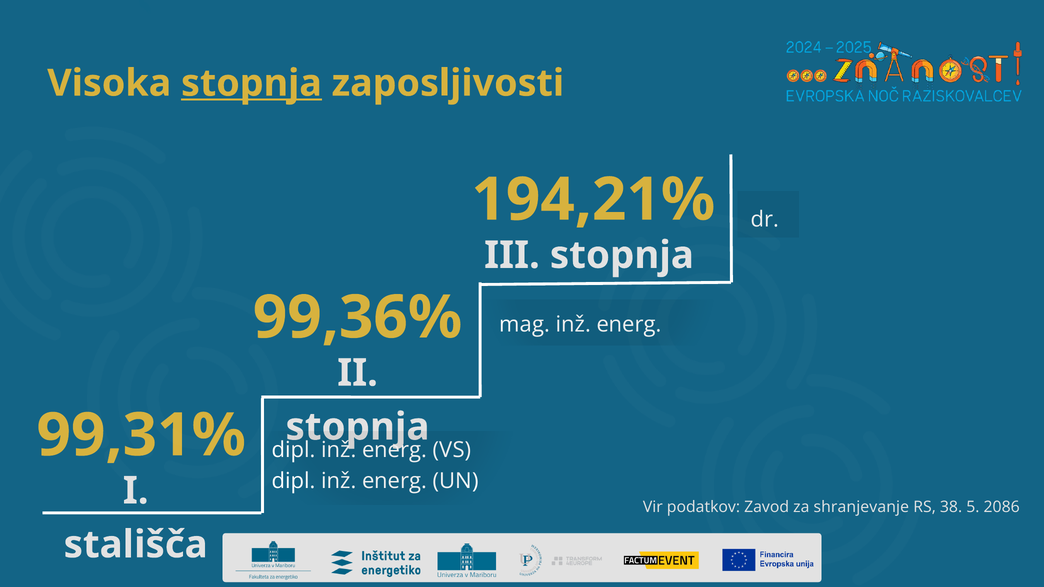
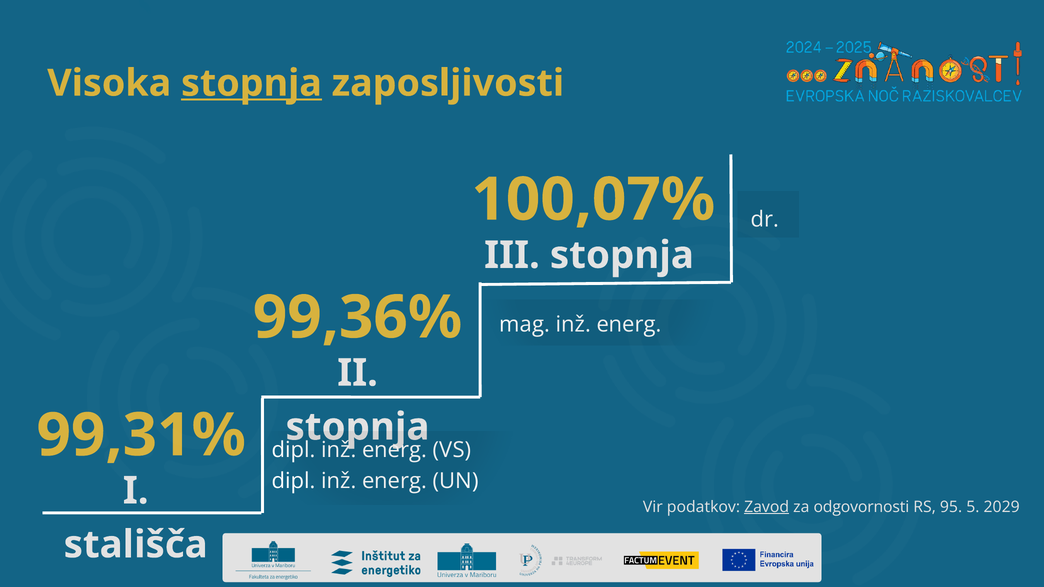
194,21%: 194,21% -> 100,07%
Zavod underline: none -> present
shranjevanje: shranjevanje -> odgovornosti
38: 38 -> 95
2086: 2086 -> 2029
